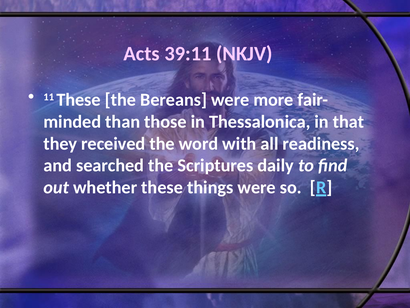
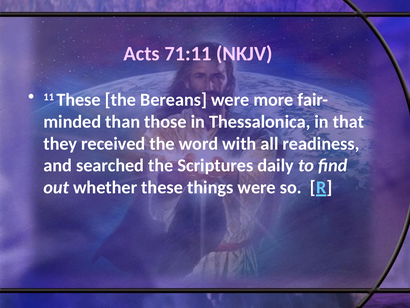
39:11: 39:11 -> 71:11
